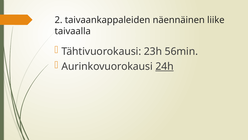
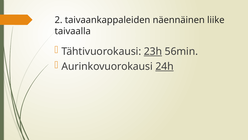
23h underline: none -> present
